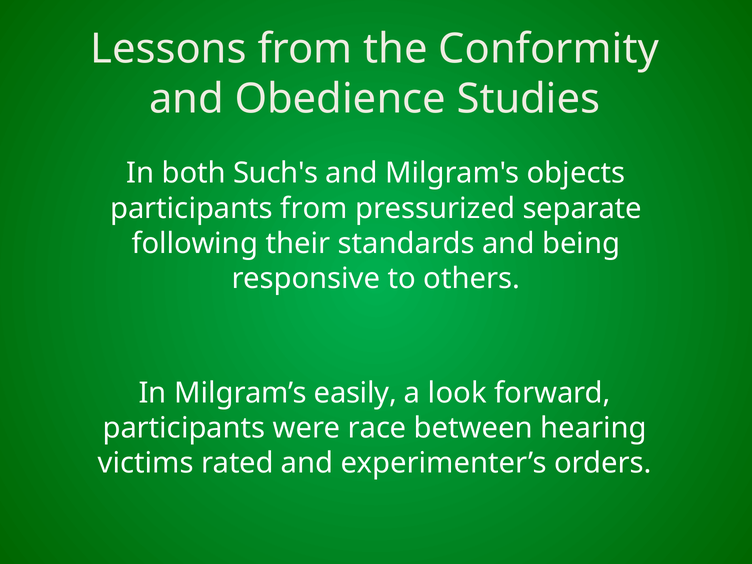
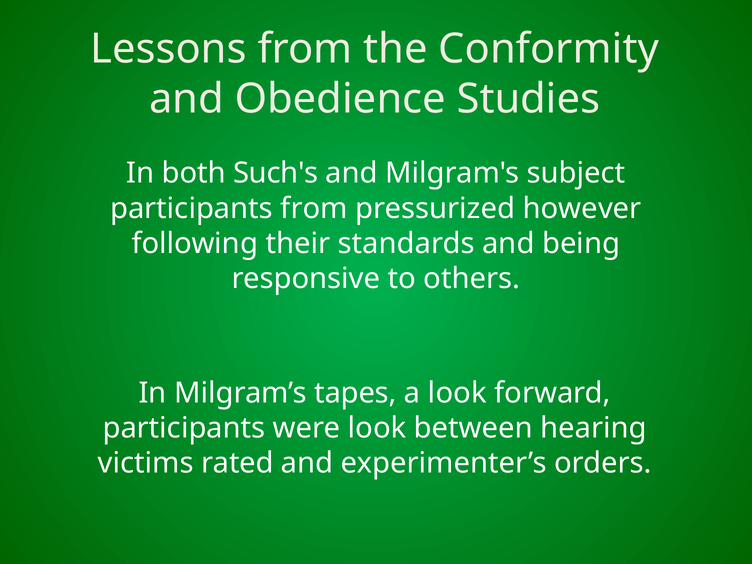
objects: objects -> subject
separate: separate -> however
easily: easily -> tapes
were race: race -> look
